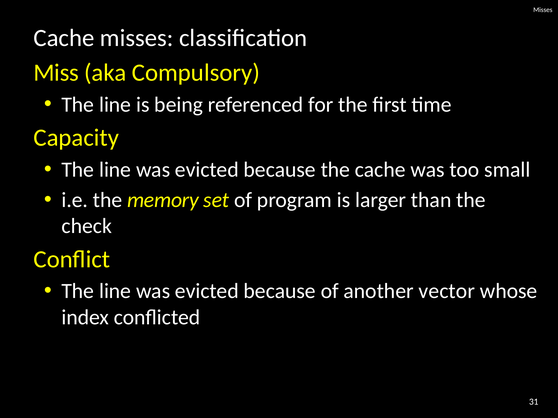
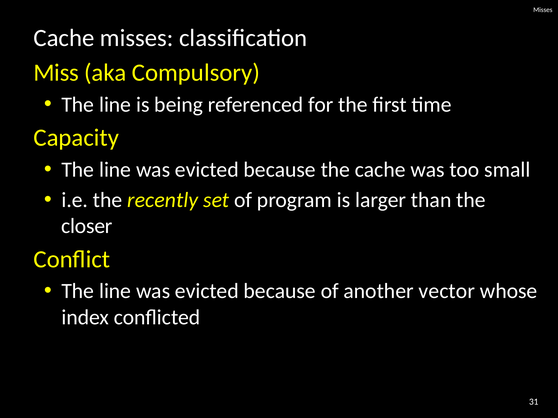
memory: memory -> recently
check: check -> closer
